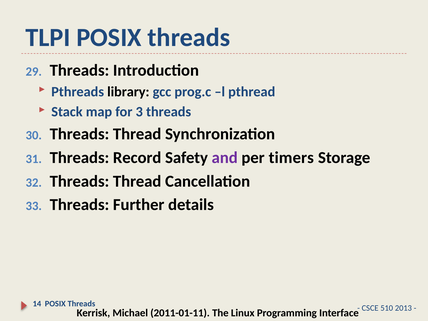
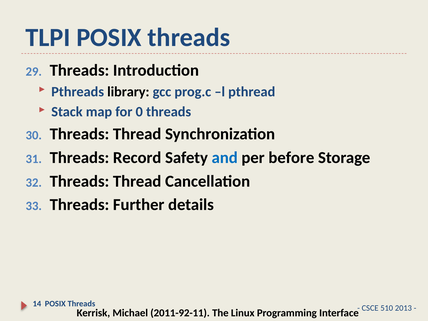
3: 3 -> 0
and colour: purple -> blue
timers: timers -> before
2011-01-11: 2011-01-11 -> 2011-92-11
